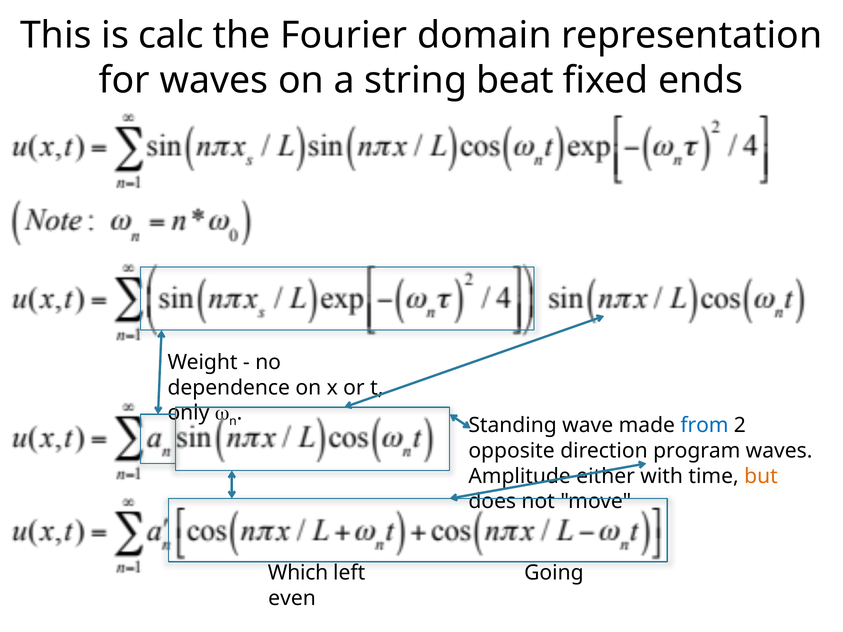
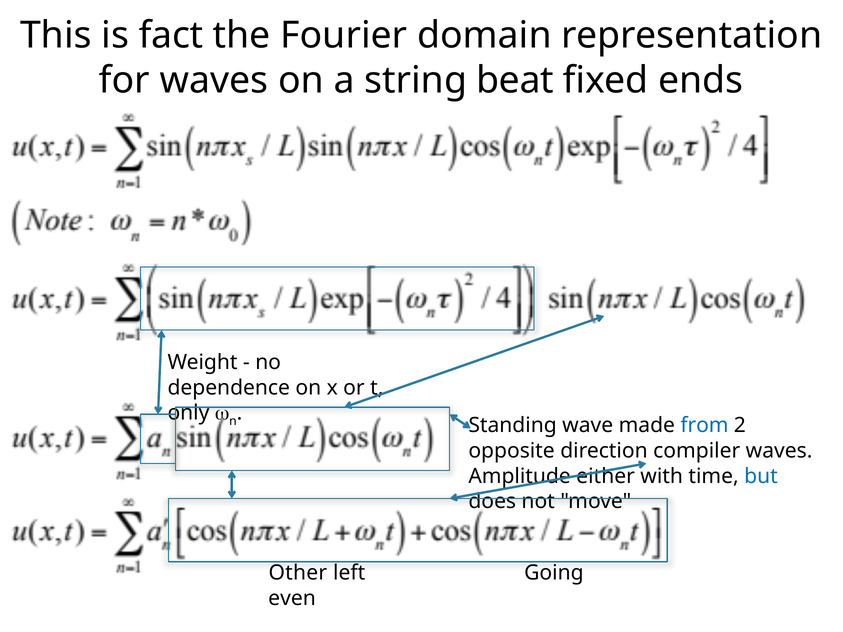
calc: calc -> fact
program: program -> compiler
but colour: orange -> blue
Which: Which -> Other
